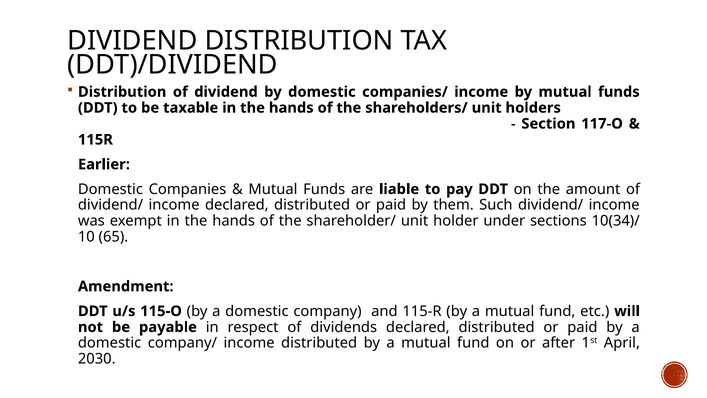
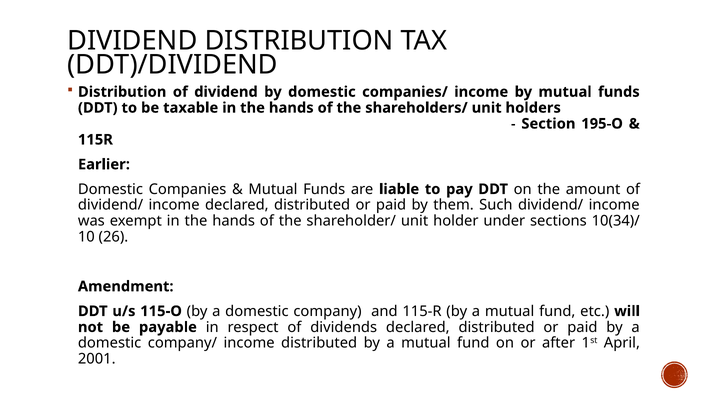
117-O: 117-O -> 195-O
65: 65 -> 26
2030: 2030 -> 2001
